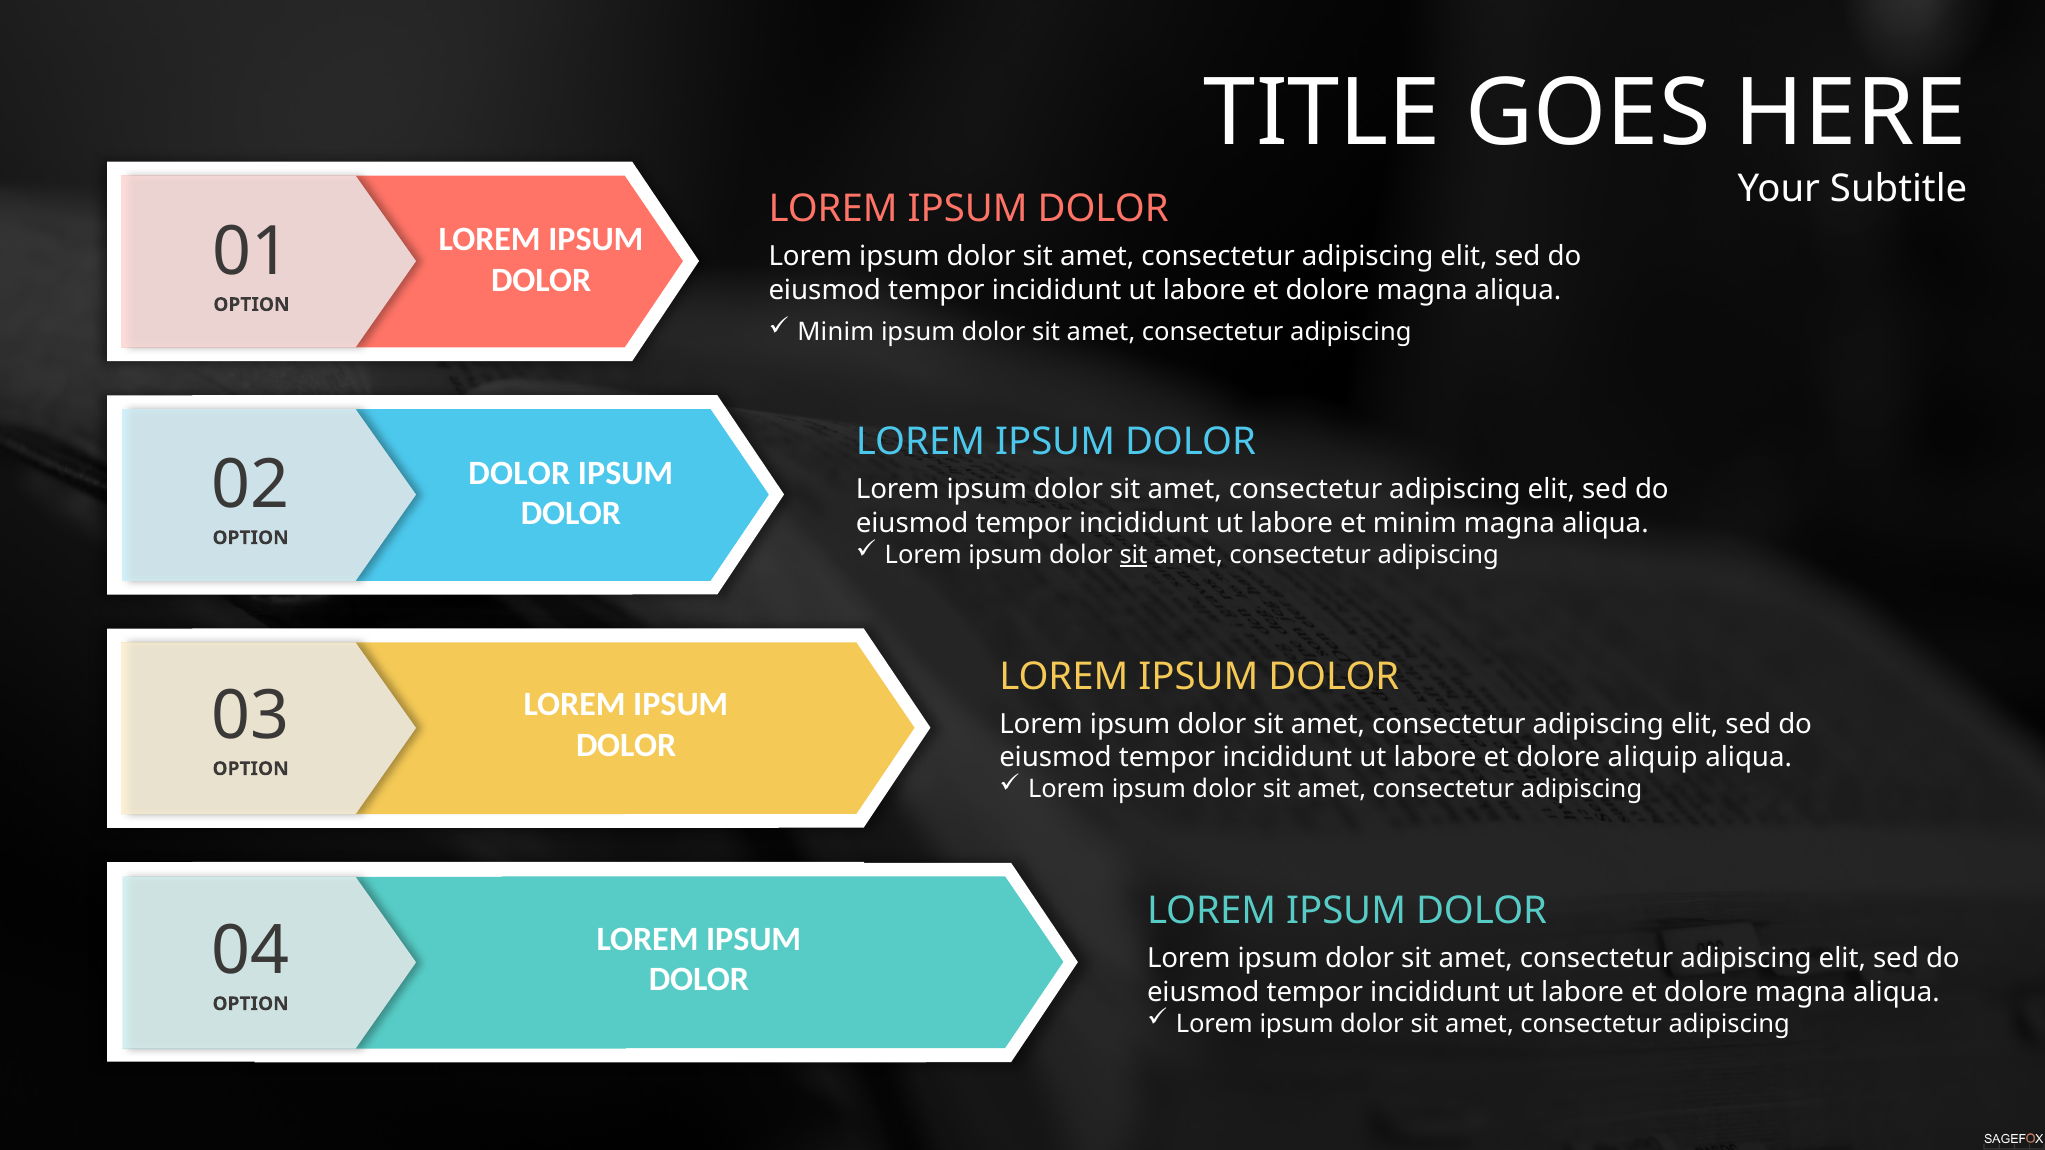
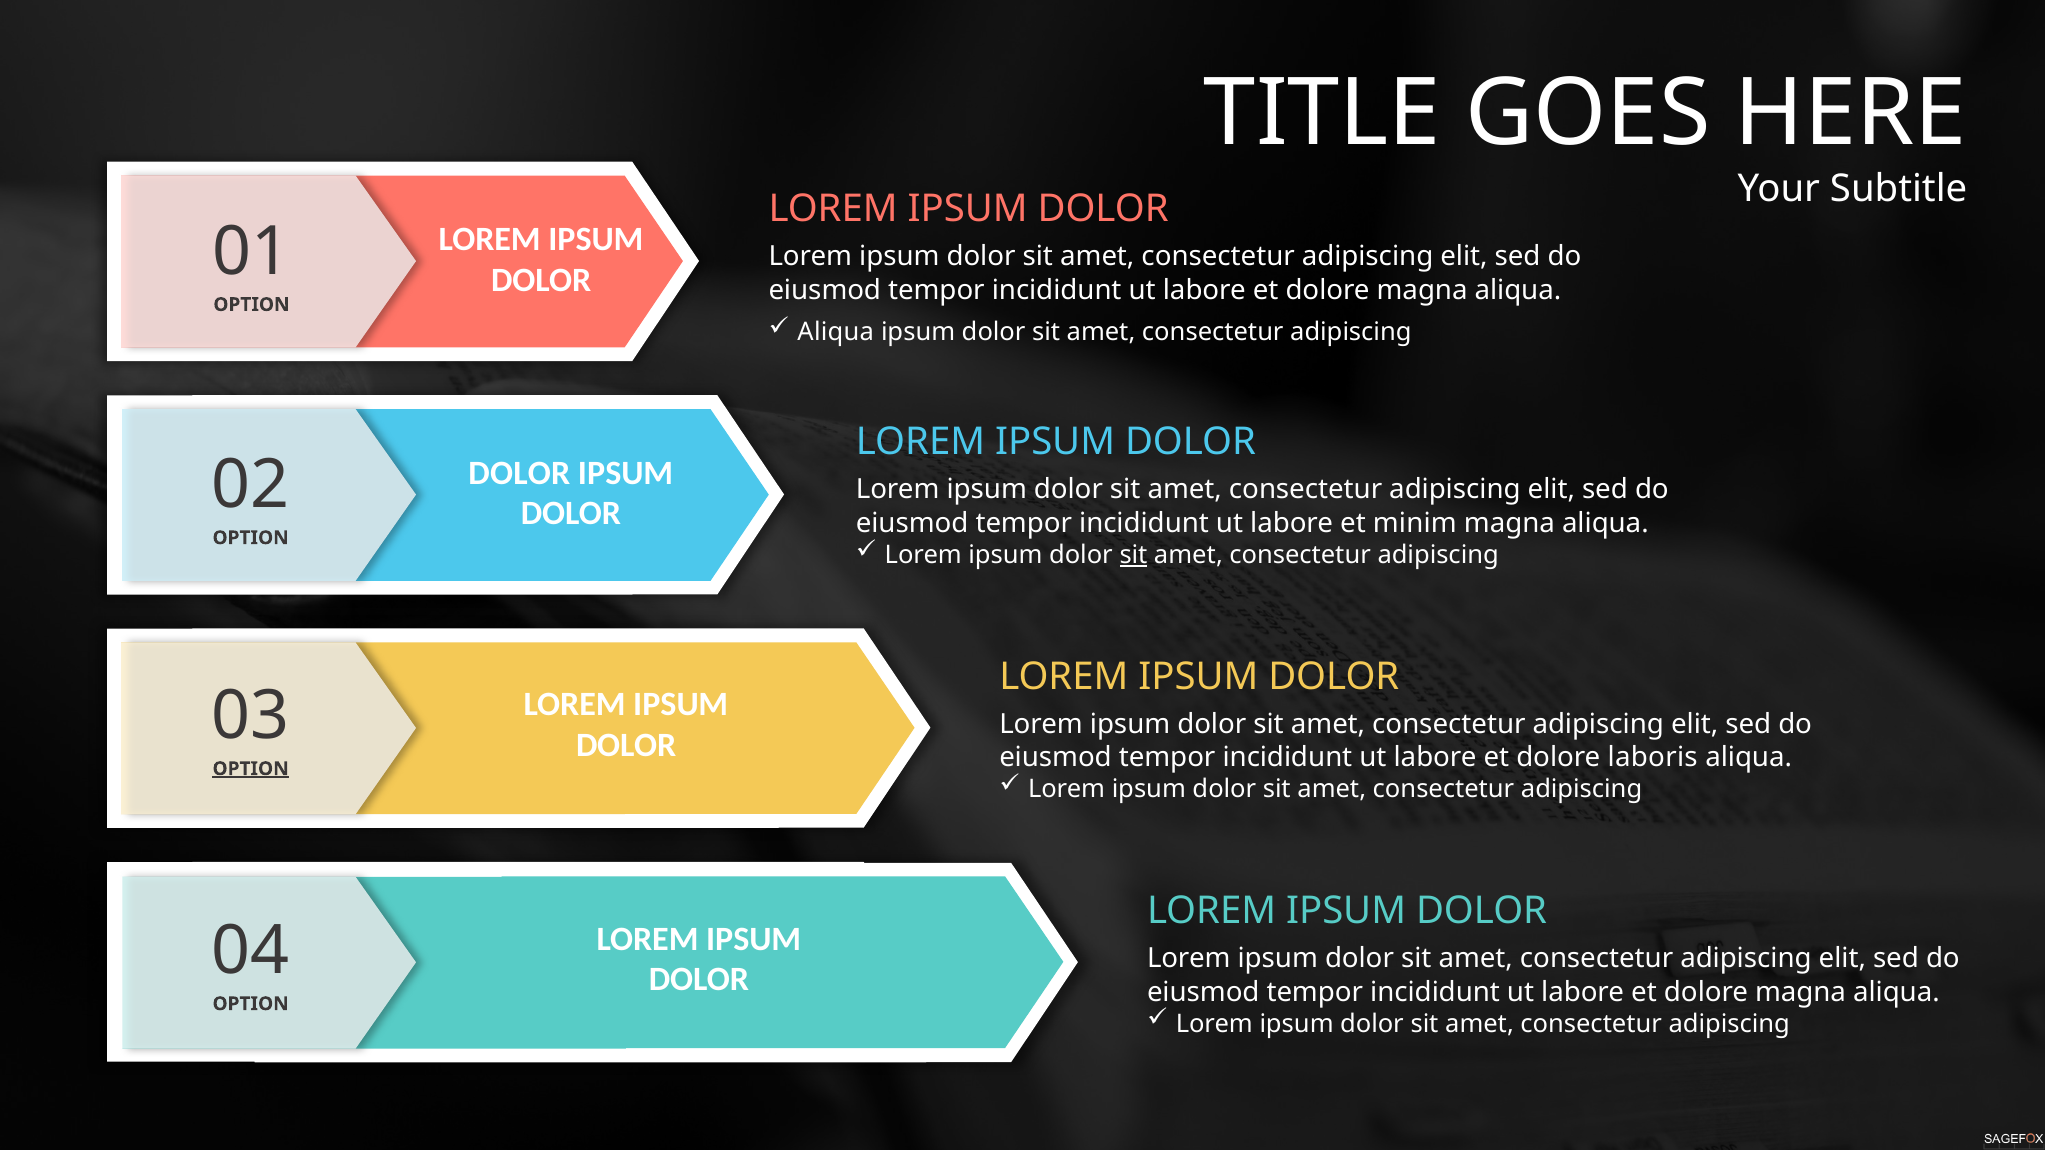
Minim at (836, 332): Minim -> Aliqua
aliquip: aliquip -> laboris
OPTION at (251, 769) underline: none -> present
